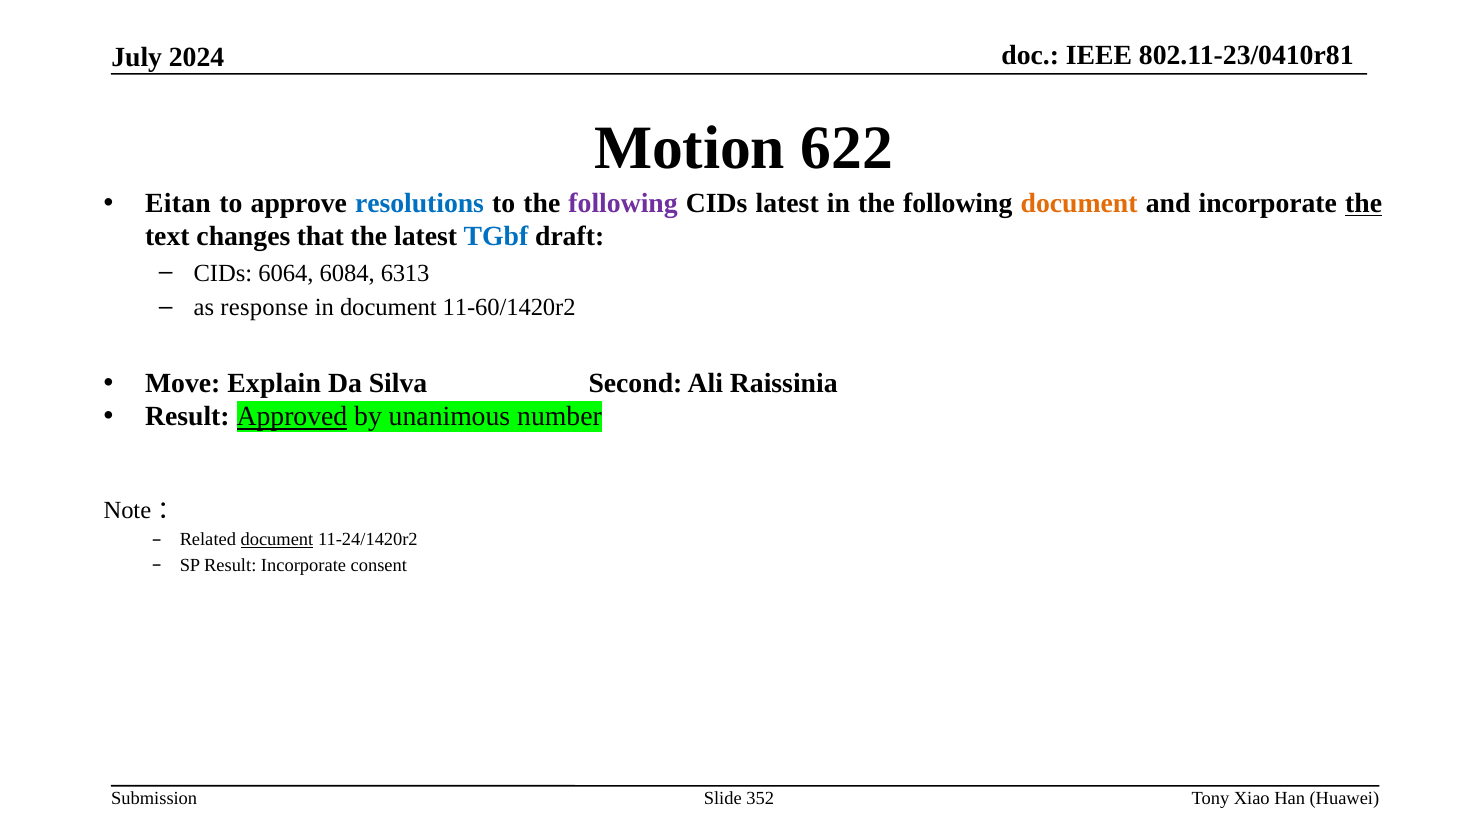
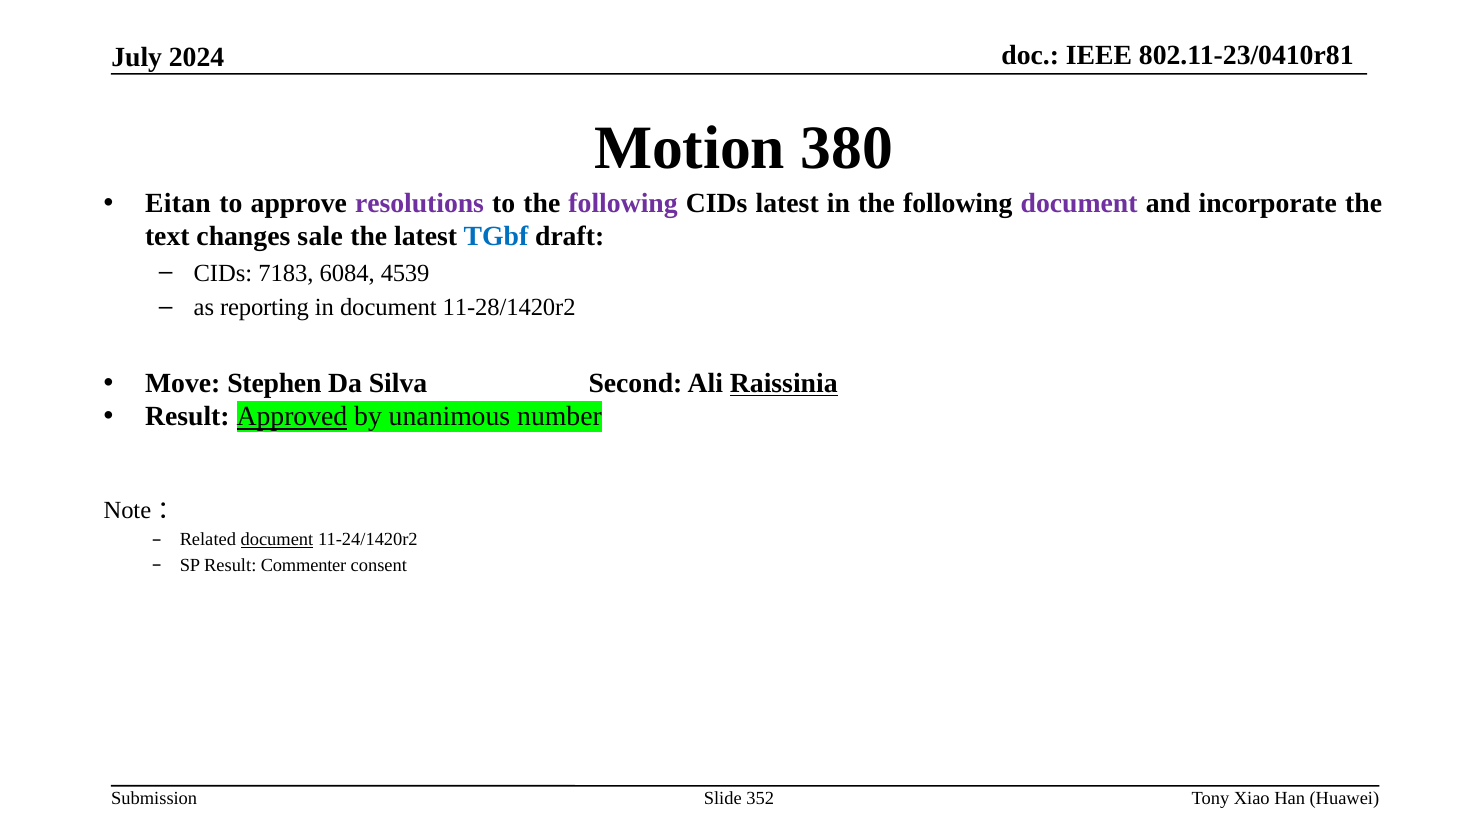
622: 622 -> 380
resolutions colour: blue -> purple
document at (1079, 203) colour: orange -> purple
the at (1364, 203) underline: present -> none
that: that -> sale
6064: 6064 -> 7183
6313: 6313 -> 4539
response: response -> reporting
11-60/1420r2: 11-60/1420r2 -> 11-28/1420r2
Explain: Explain -> Stephen
Raissinia underline: none -> present
Result Incorporate: Incorporate -> Commenter
